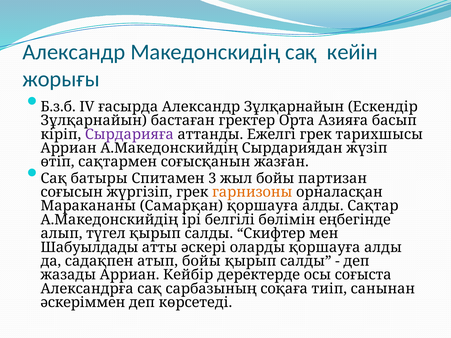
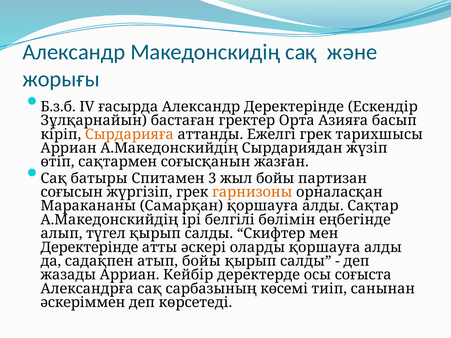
кейін: кейін -> және
Александр Зұлқарнайын: Зұлқарнайын -> Деректерінде
Сырдарияға colour: purple -> orange
Шабуылдады at (89, 247): Шабуылдады -> Деректерінде
соқаға: соқаға -> көсемі
